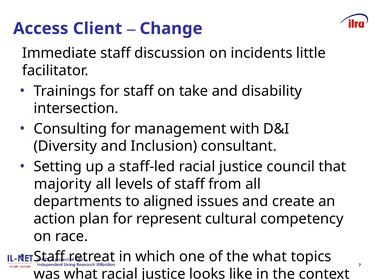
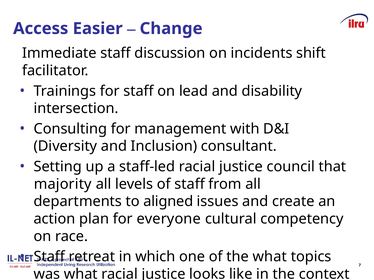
Client: Client -> Easier
little: little -> shift
take: take -> lead
represent: represent -> everyone
